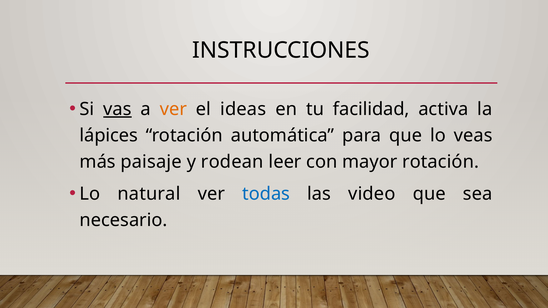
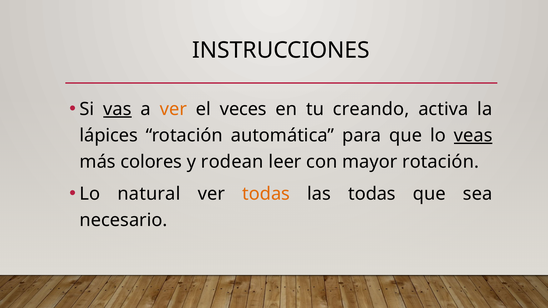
ideas: ideas -> veces
facilidad: facilidad -> creando
veas underline: none -> present
paisaje: paisaje -> colores
todas at (266, 194) colour: blue -> orange
las video: video -> todas
